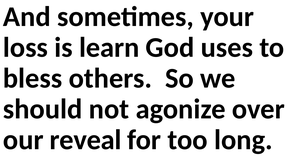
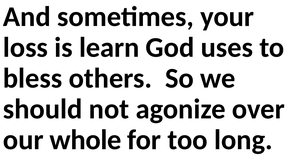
reveal: reveal -> whole
